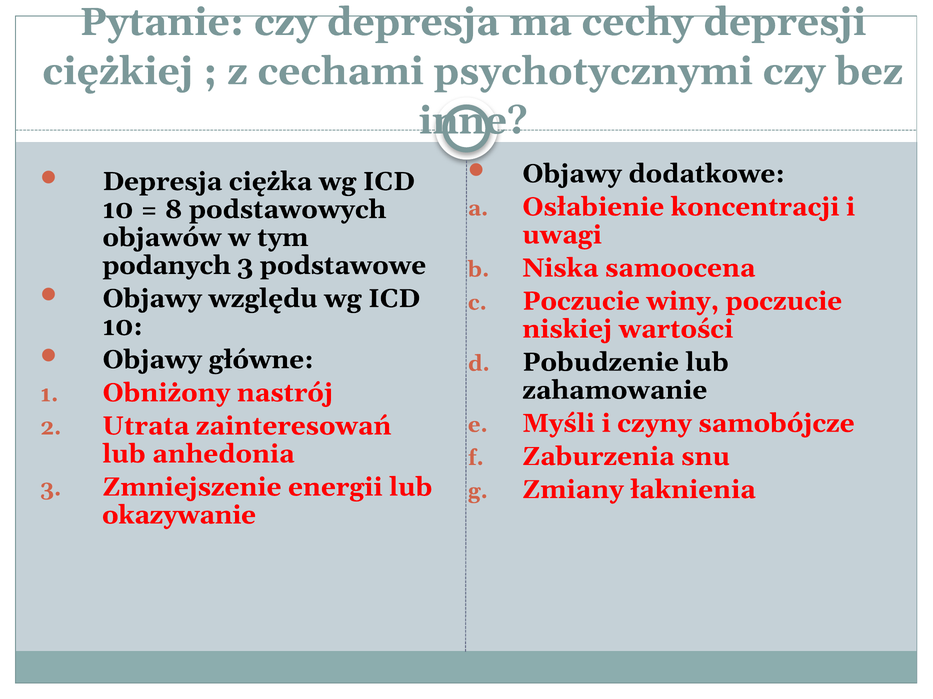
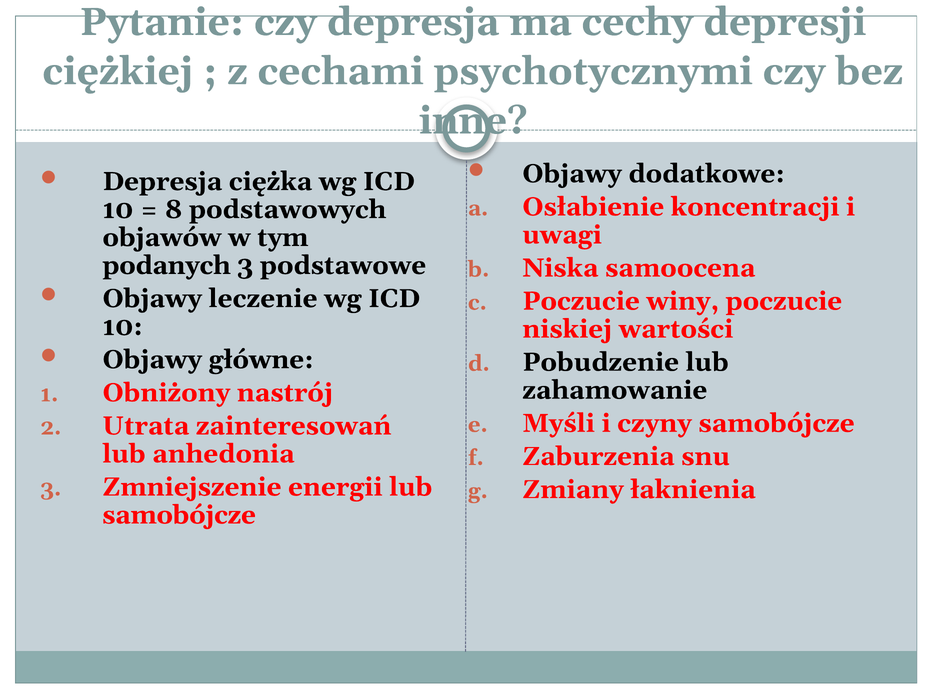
względu: względu -> leczenie
okazywanie at (179, 516): okazywanie -> samobójcze
